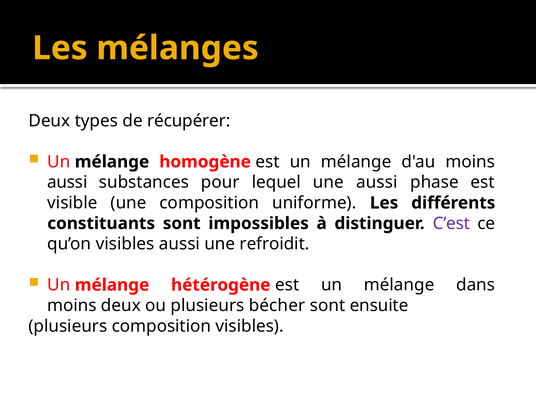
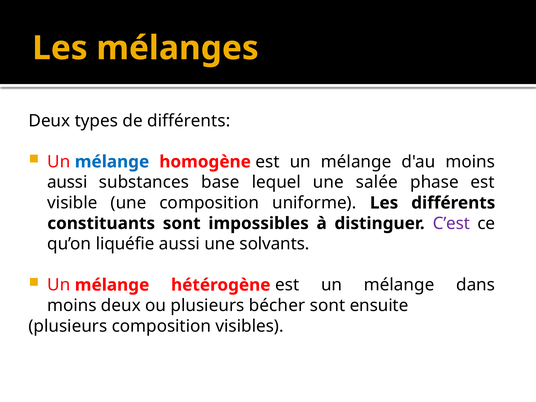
de récupérer: récupérer -> différents
mélange at (112, 162) colour: black -> blue
pour: pour -> base
une aussi: aussi -> salée
qu’on visibles: visibles -> liquéfie
refroidit: refroidit -> solvants
